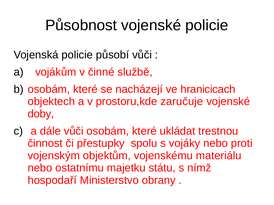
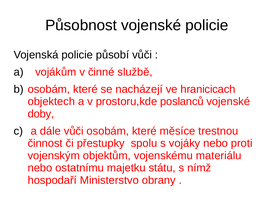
zaručuje: zaručuje -> poslanců
ukládat: ukládat -> měsíce
